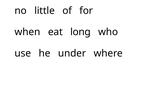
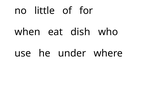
long: long -> dish
